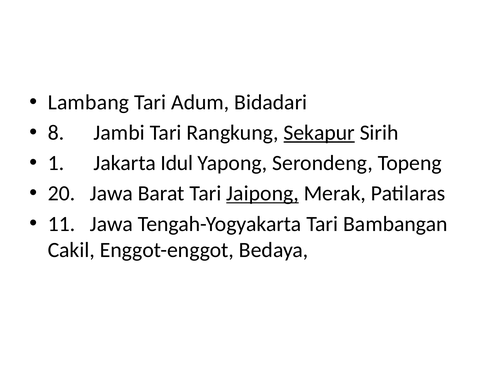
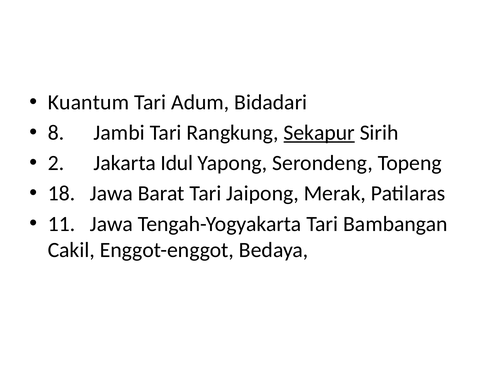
Lambang: Lambang -> Kuantum
1: 1 -> 2
20: 20 -> 18
Jaipong underline: present -> none
